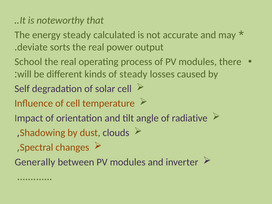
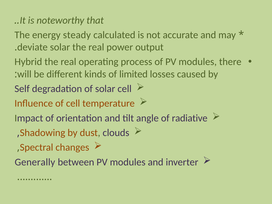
deviate sorts: sorts -> solar
School: School -> Hybrid
of steady: steady -> limited
